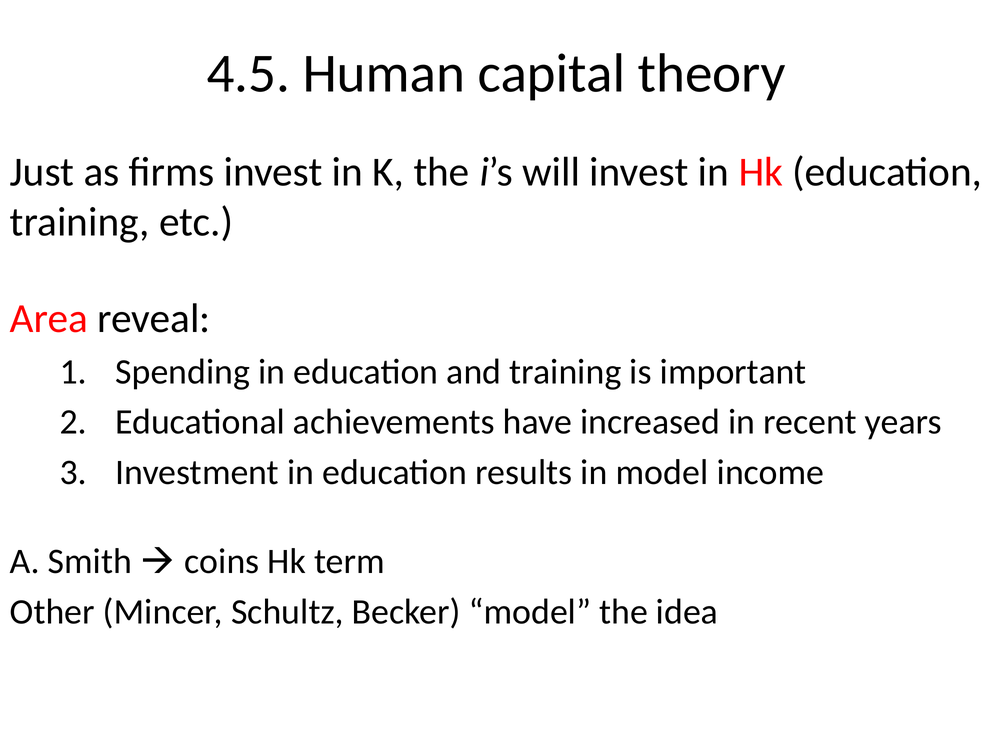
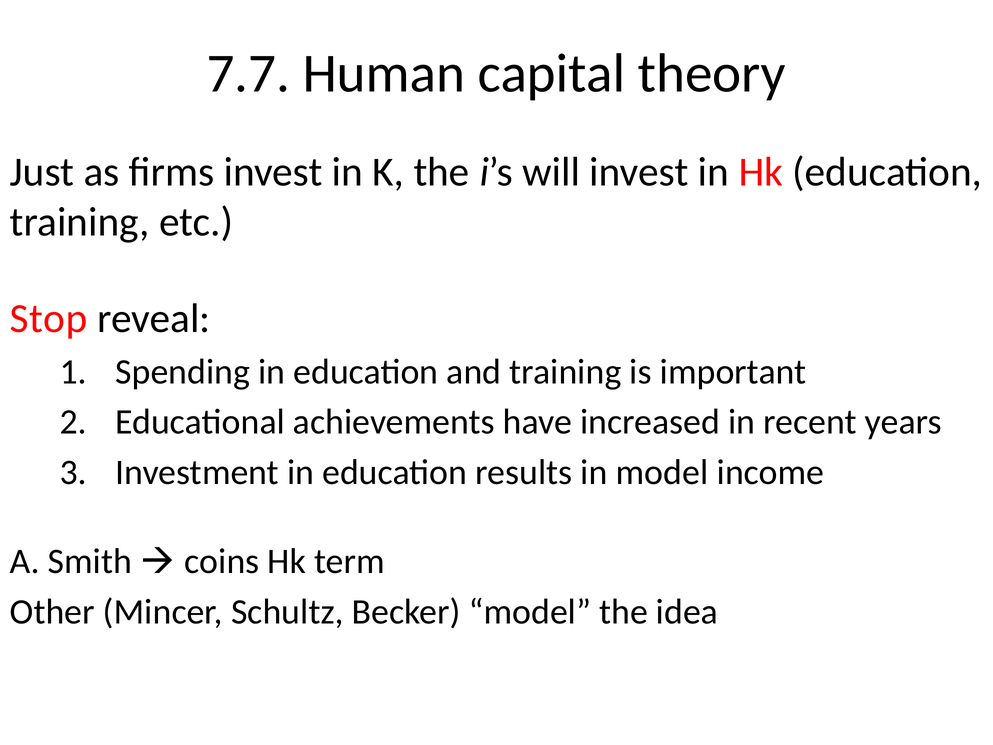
4.5: 4.5 -> 7.7
Area: Area -> Stop
